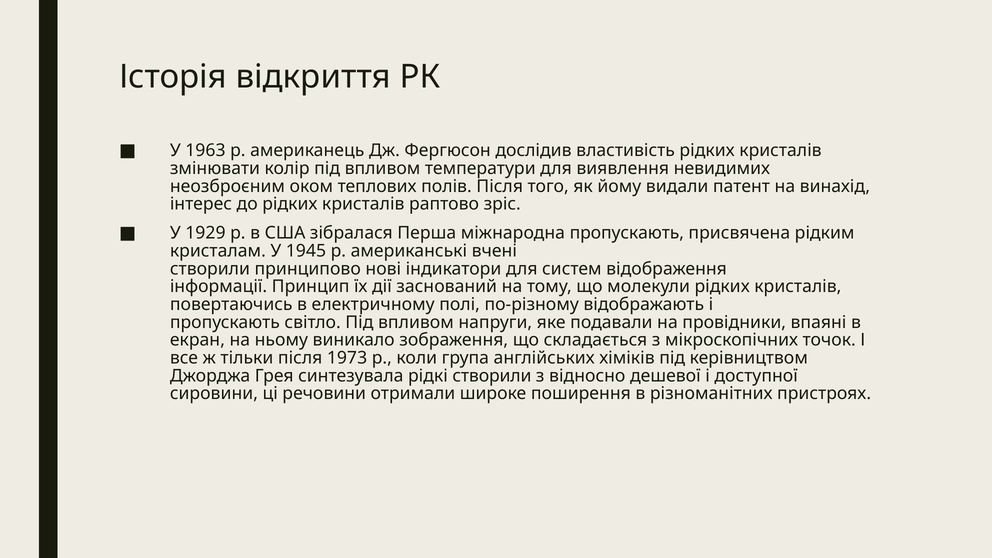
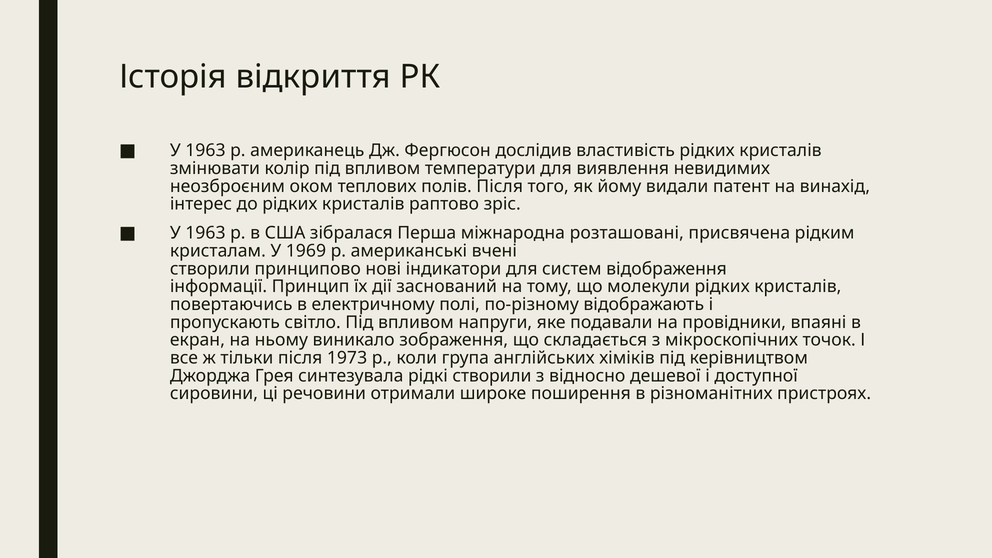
1929 at (205, 233): 1929 -> 1963
міжнародна пропускають: пропускають -> розташовані
1945: 1945 -> 1969
